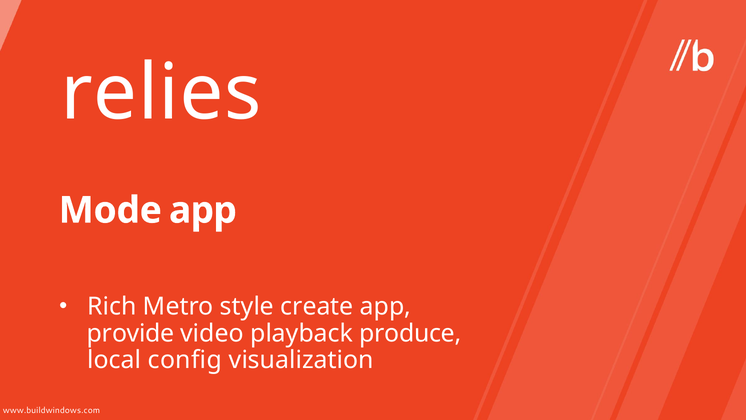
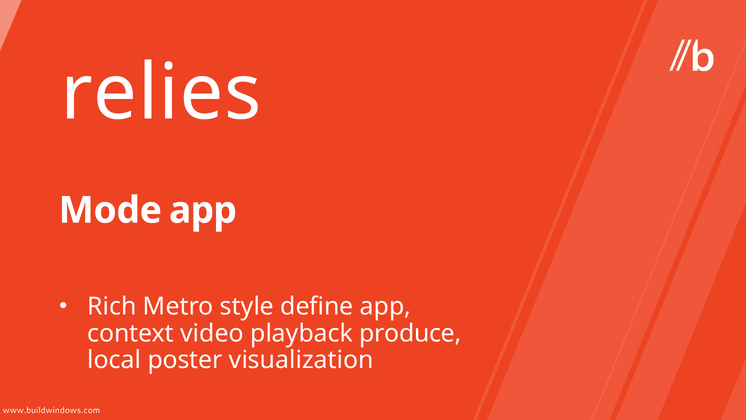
create: create -> define
provide: provide -> context
config: config -> poster
